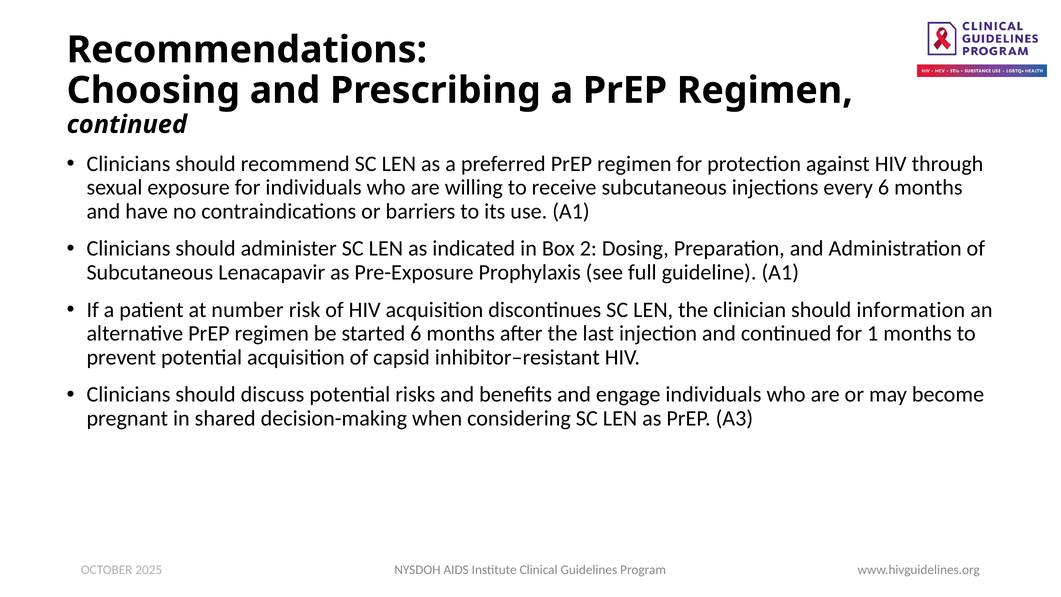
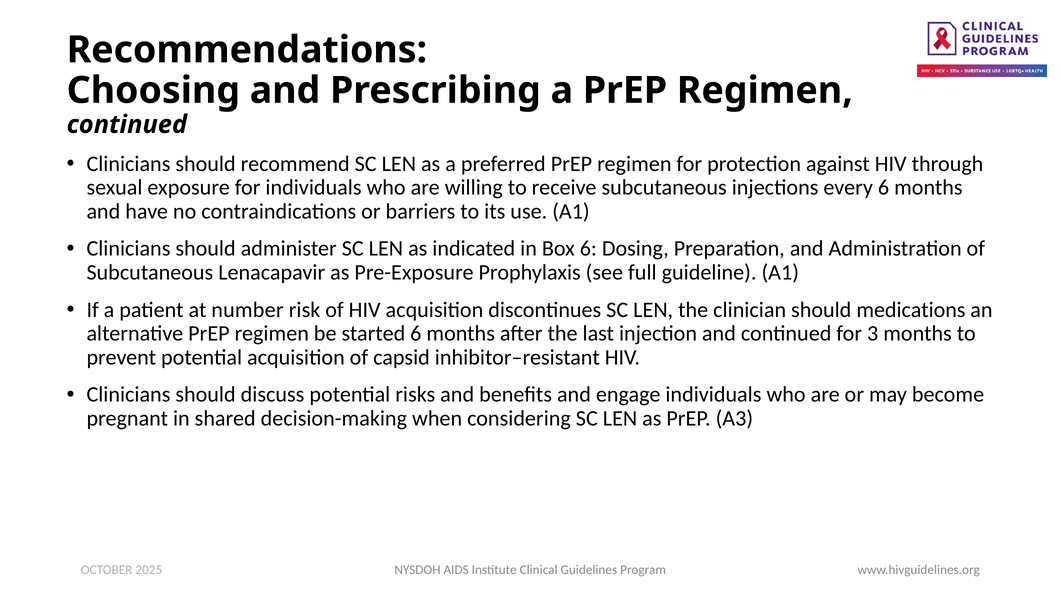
Box 2: 2 -> 6
information: information -> medications
1: 1 -> 3
